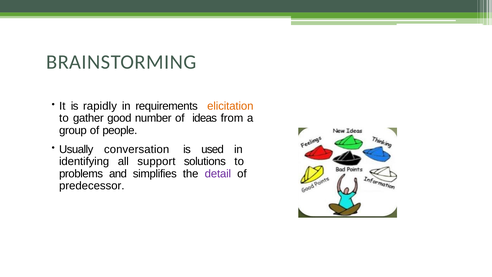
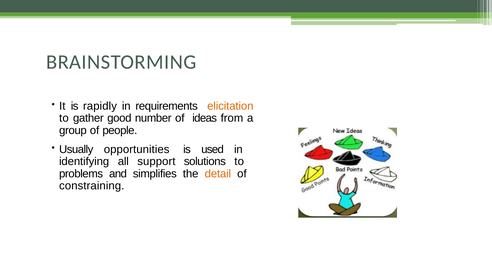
conversation: conversation -> opportunities
detail colour: purple -> orange
predecessor: predecessor -> constraining
